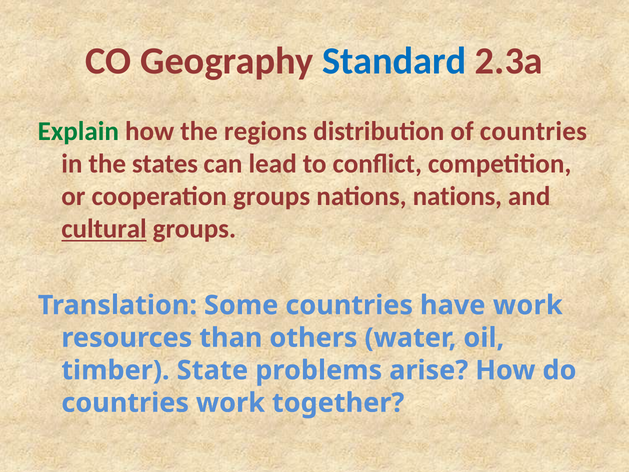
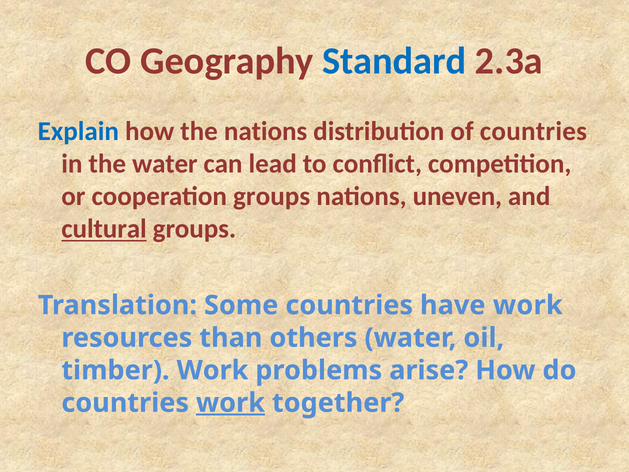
Explain colour: green -> blue
the regions: regions -> nations
the states: states -> water
nations nations: nations -> uneven
timber State: State -> Work
work at (230, 403) underline: none -> present
